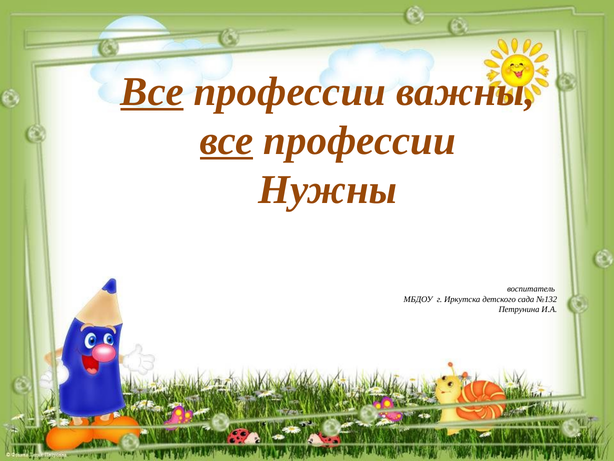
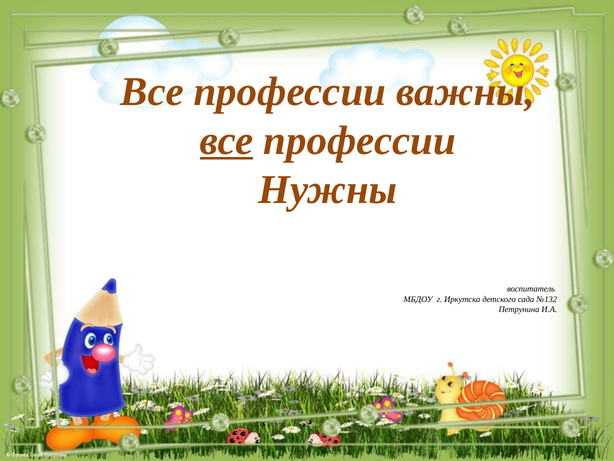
Все at (152, 91) underline: present -> none
